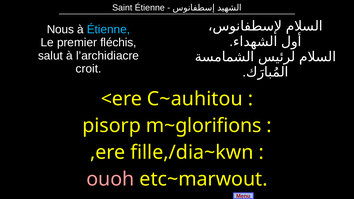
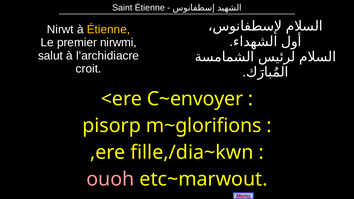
Nous: Nous -> Nirwt
Étienne at (108, 29) colour: light blue -> yellow
fléchis: fléchis -> nirwmi
C~auhitou: C~auhitou -> C~envoyer
